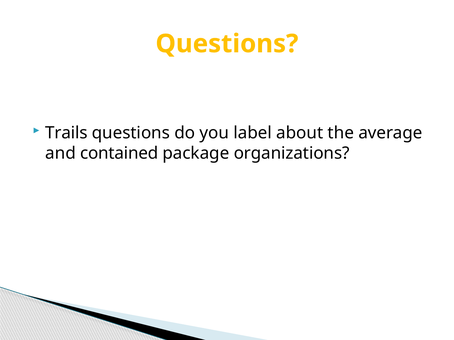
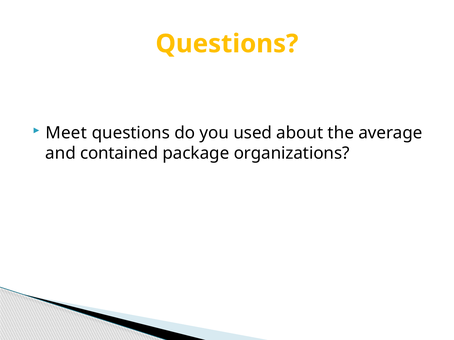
Trails: Trails -> Meet
label: label -> used
